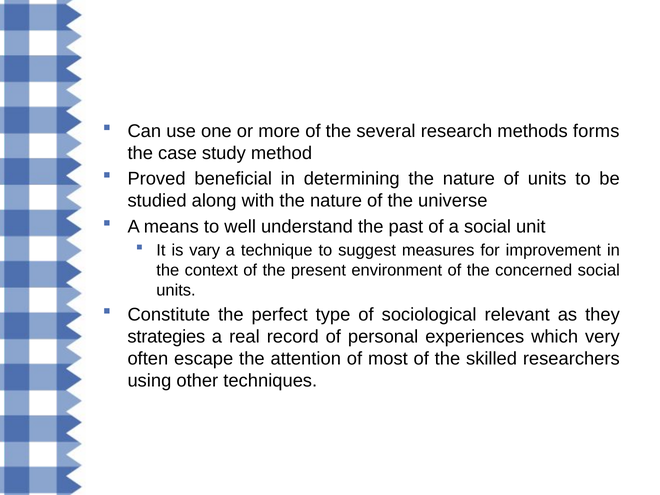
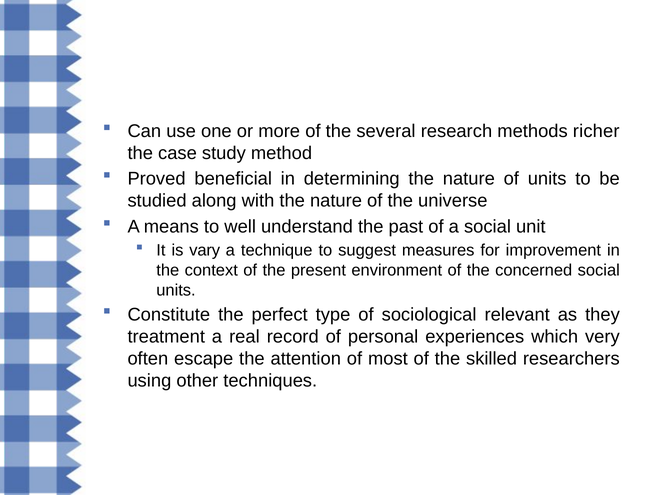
forms: forms -> richer
strategies: strategies -> treatment
